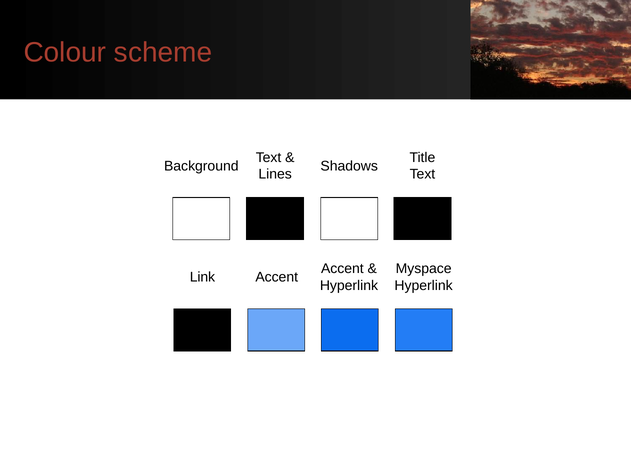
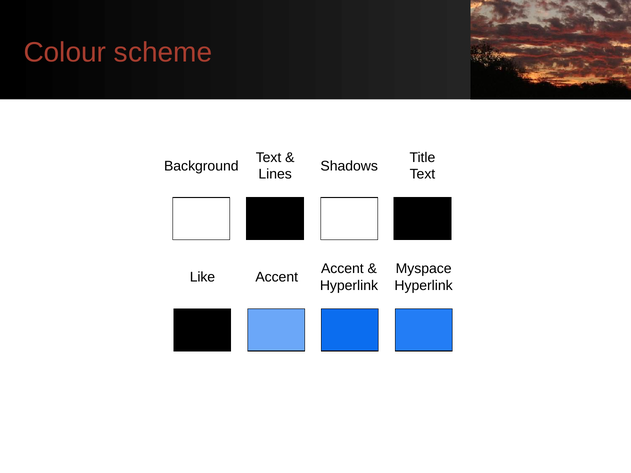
Link: Link -> Like
